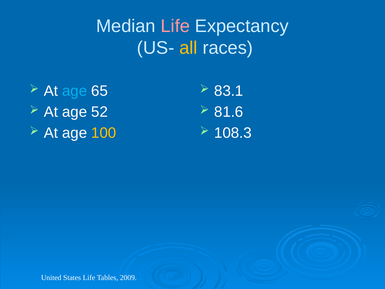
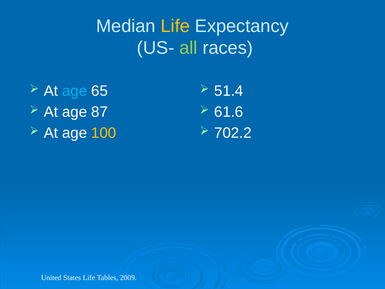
Life at (175, 26) colour: pink -> yellow
all colour: yellow -> light green
83.1: 83.1 -> 51.4
52: 52 -> 87
81.6: 81.6 -> 61.6
108.3: 108.3 -> 702.2
